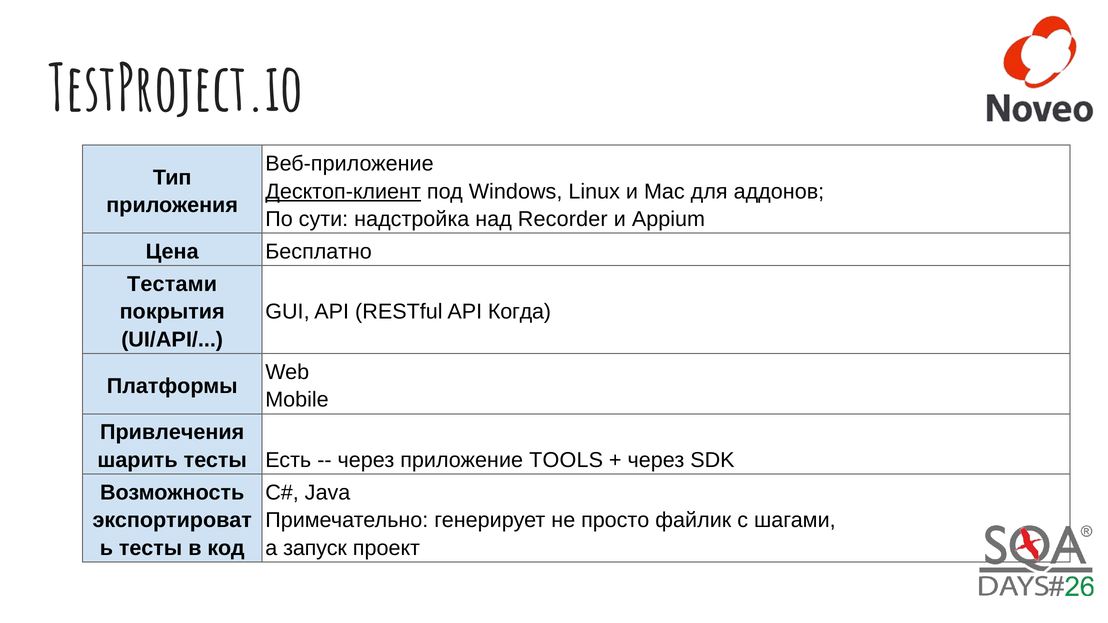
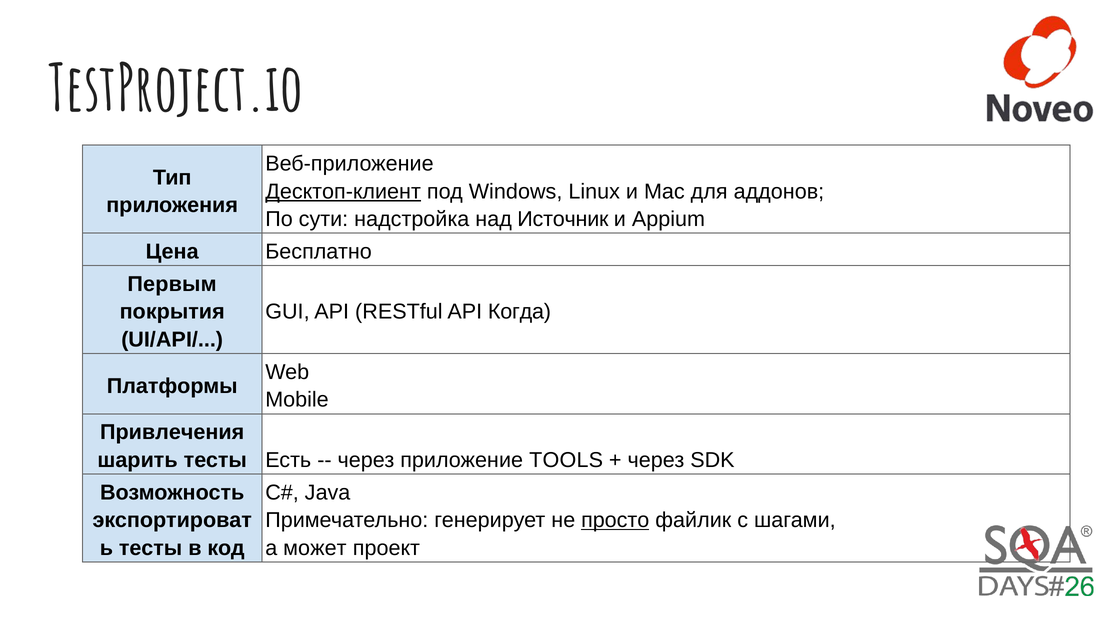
Recorder: Recorder -> Источник
Тестами: Тестами -> Первым
просто underline: none -> present
запуск: запуск -> может
